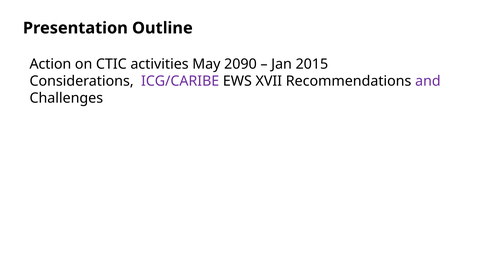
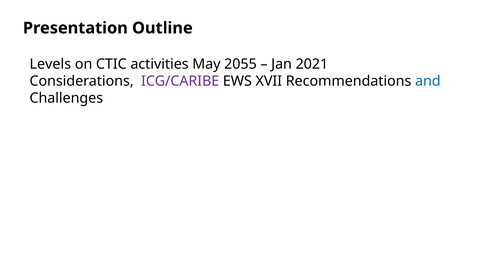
Action: Action -> Levels
2090: 2090 -> 2055
2015: 2015 -> 2021
and colour: purple -> blue
